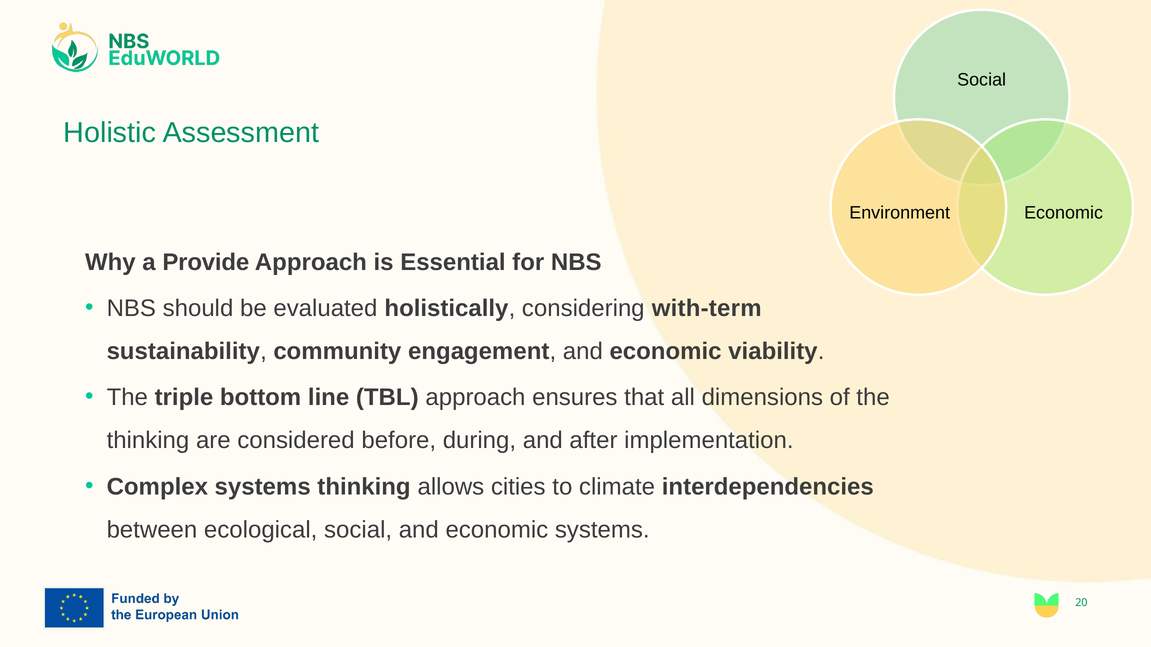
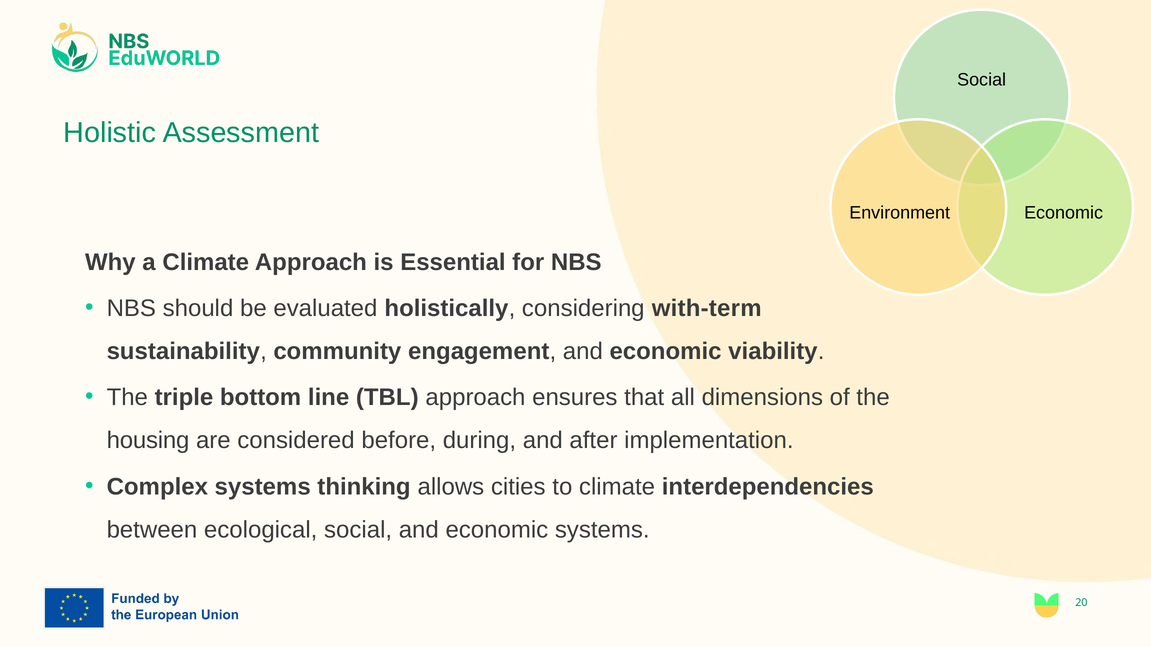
a Provide: Provide -> Climate
thinking at (148, 441): thinking -> housing
